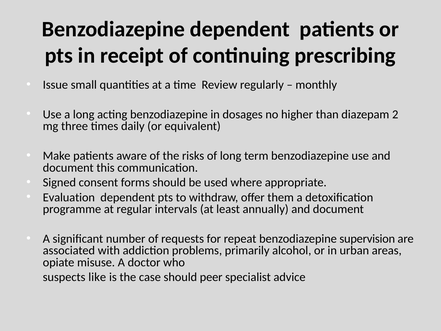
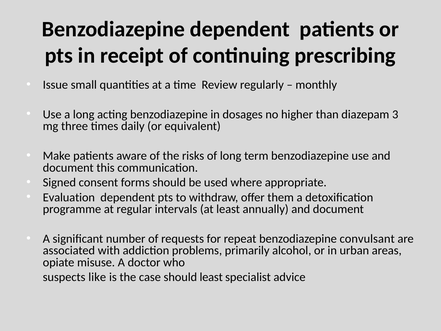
2: 2 -> 3
supervision: supervision -> convulsant
should peer: peer -> least
